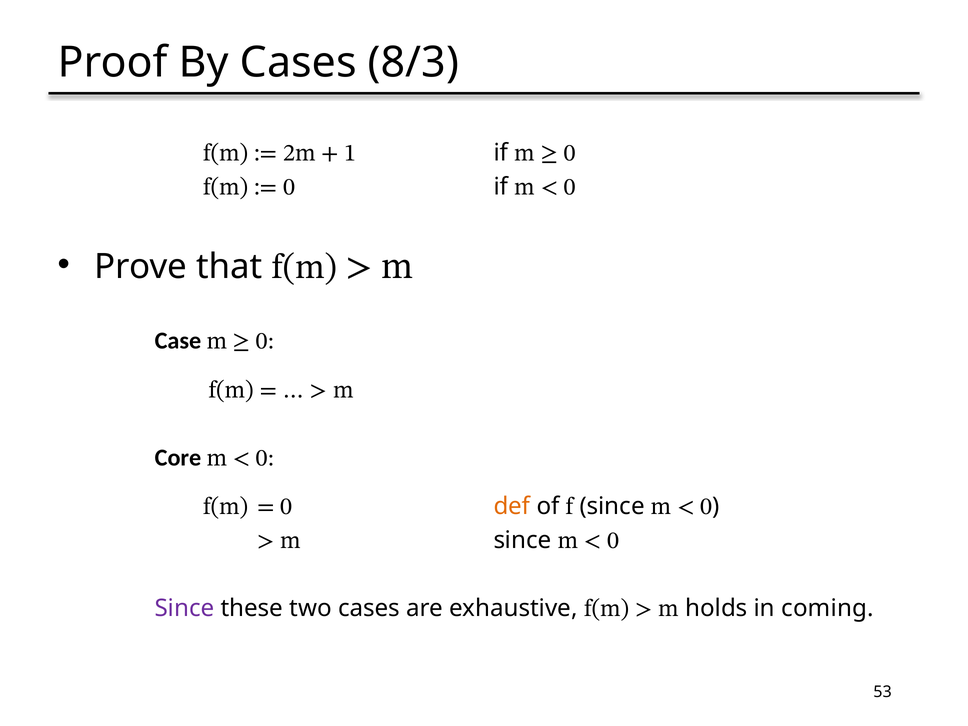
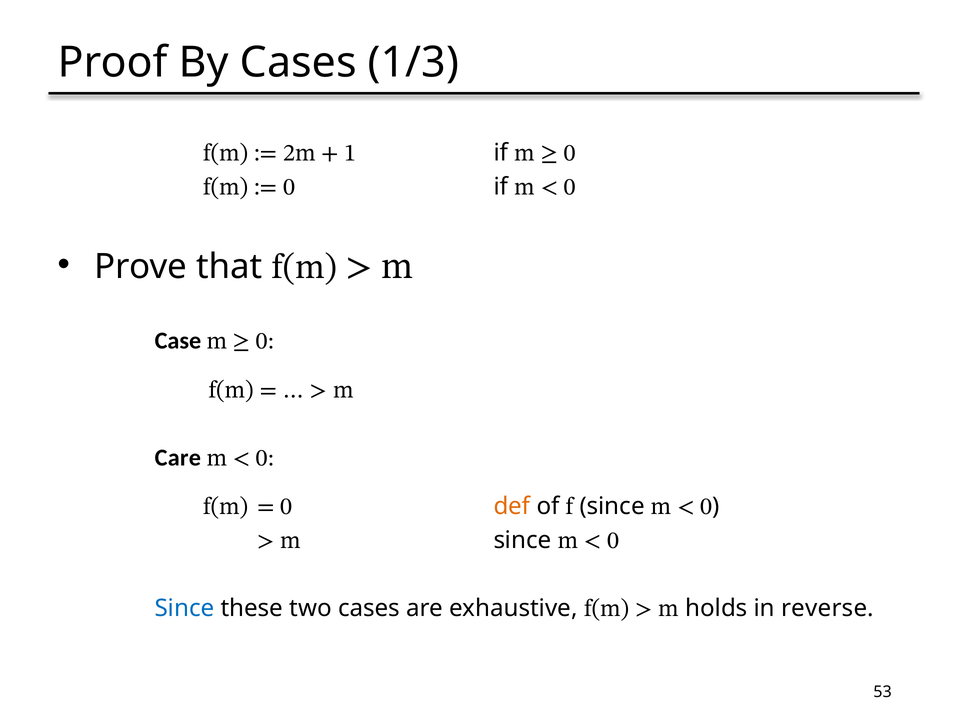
8/3: 8/3 -> 1/3
Core: Core -> Care
Since at (185, 608) colour: purple -> blue
coming: coming -> reverse
